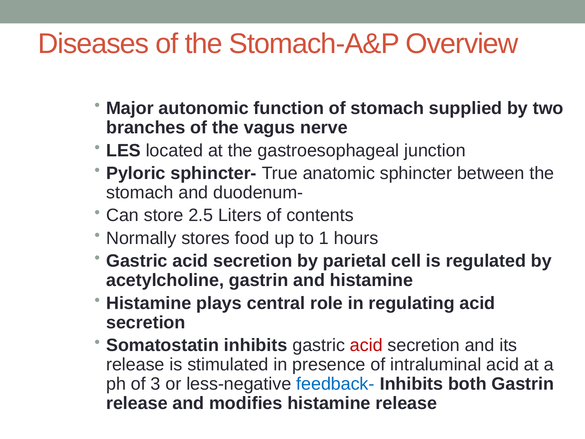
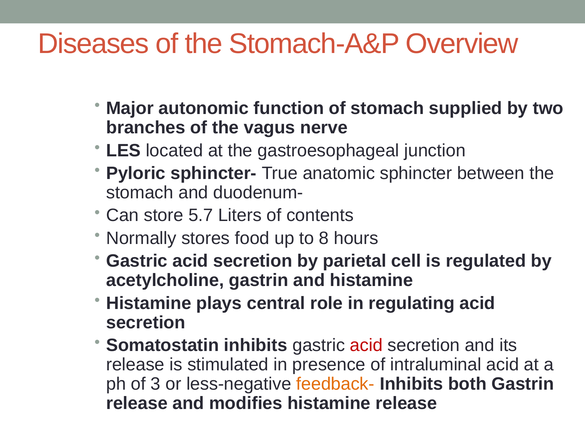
2.5: 2.5 -> 5.7
1: 1 -> 8
feedback- colour: blue -> orange
